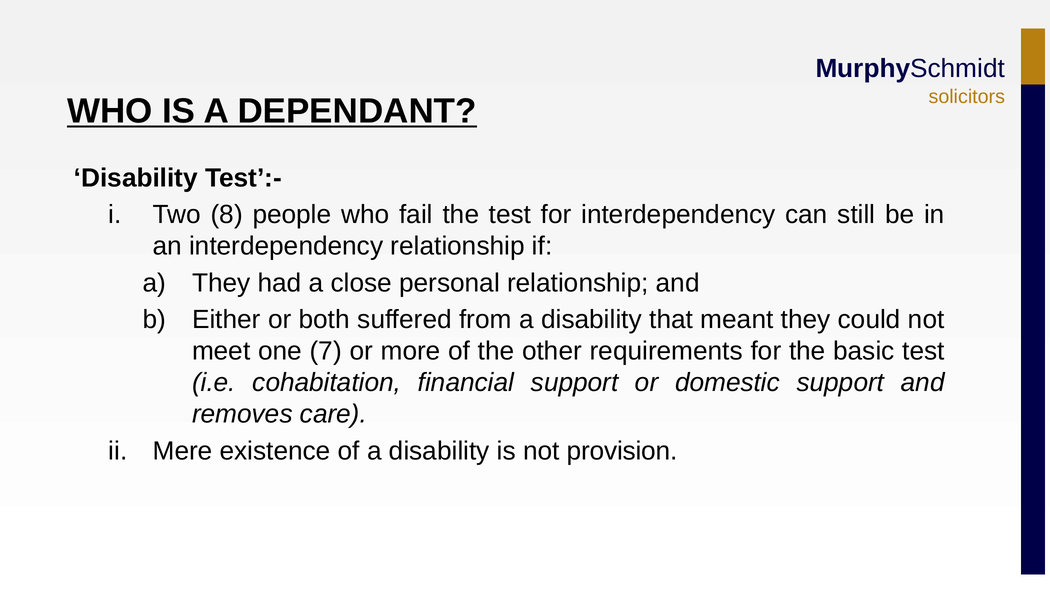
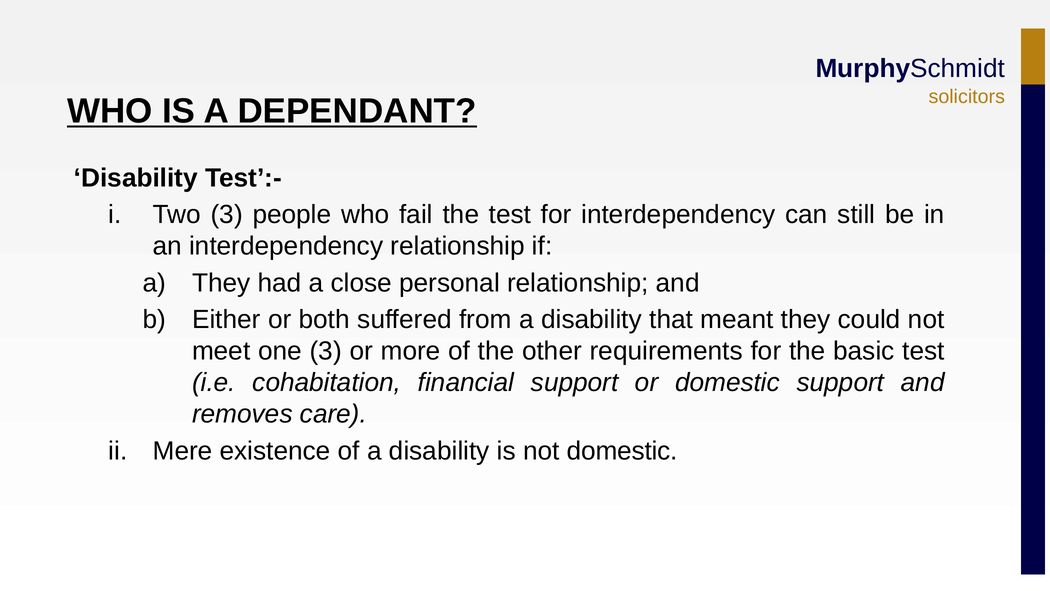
Two 8: 8 -> 3
one 7: 7 -> 3
not provision: provision -> domestic
